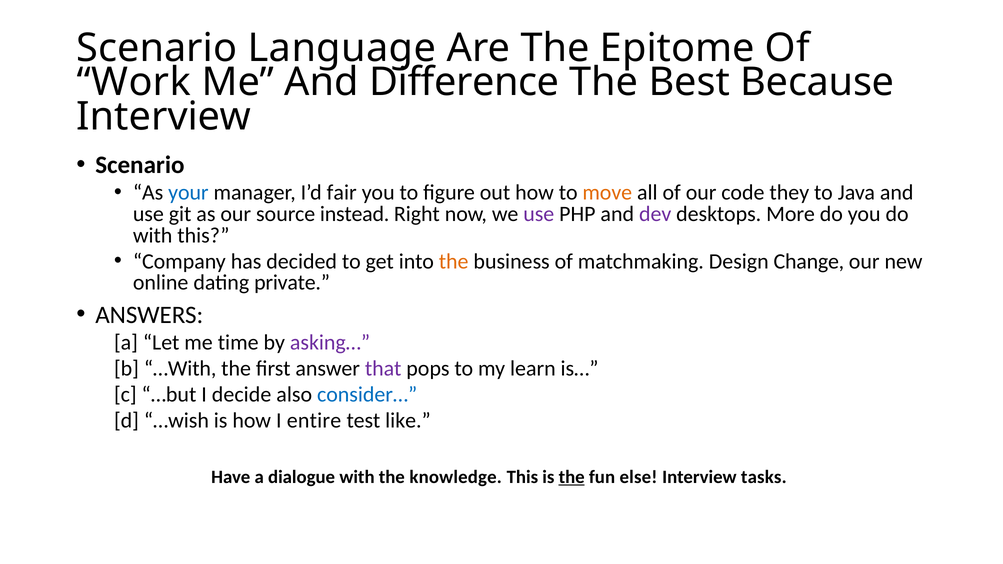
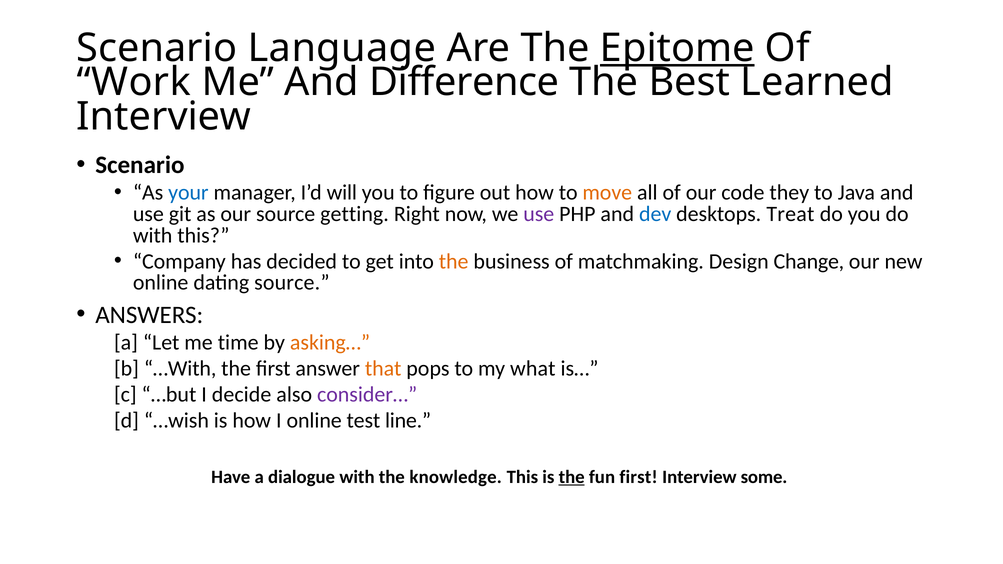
Epitome underline: none -> present
Because: Because -> Learned
fair: fair -> will
instead: instead -> getting
dev colour: purple -> blue
More: More -> Treat
dating private: private -> source
asking… colour: purple -> orange
that colour: purple -> orange
learn: learn -> what
consider… colour: blue -> purple
I entire: entire -> online
like: like -> line
fun else: else -> first
tasks: tasks -> some
